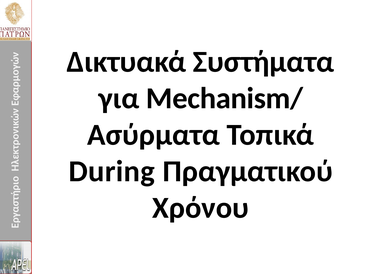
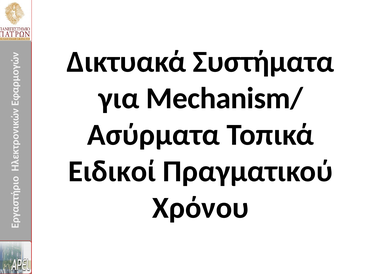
During: During -> Ειδικοί
